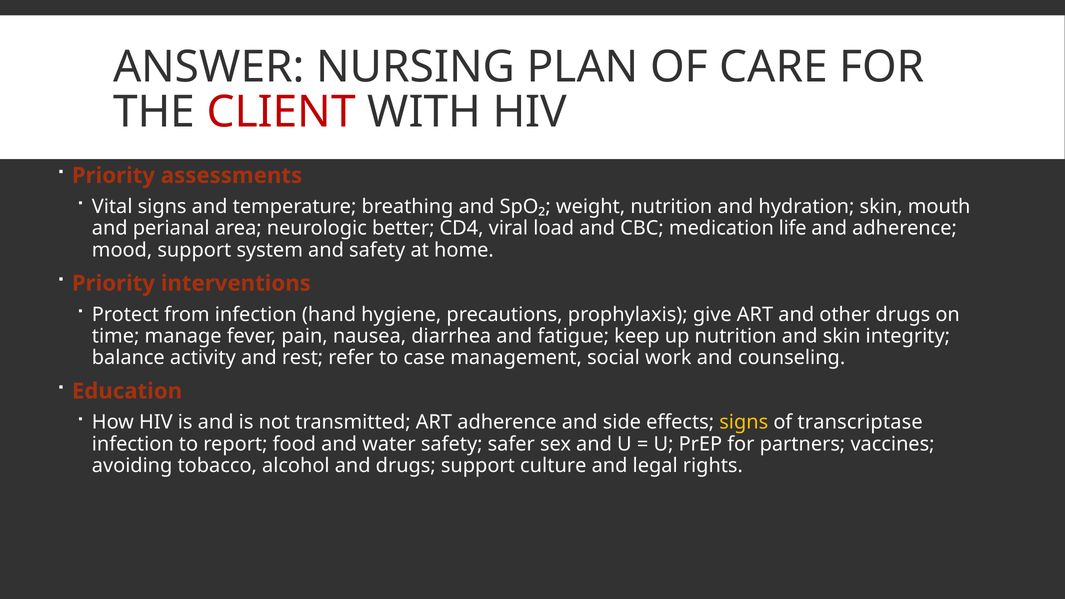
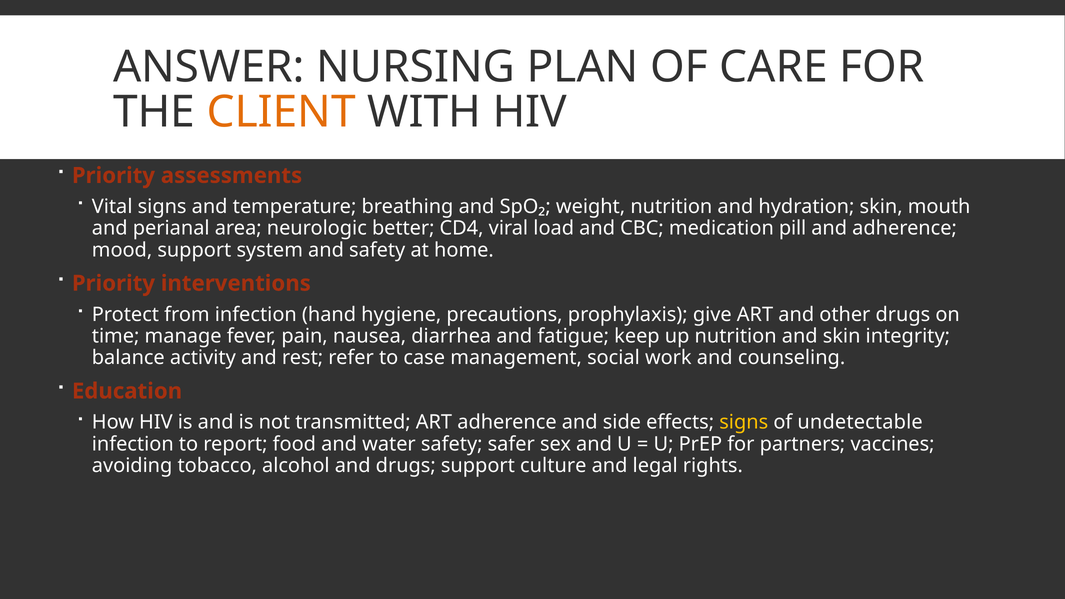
CLIENT colour: red -> orange
life: life -> pill
transcriptase: transcriptase -> undetectable
